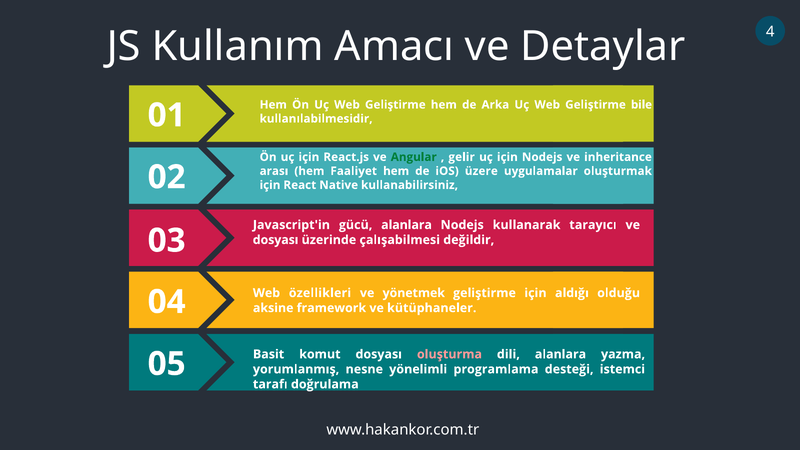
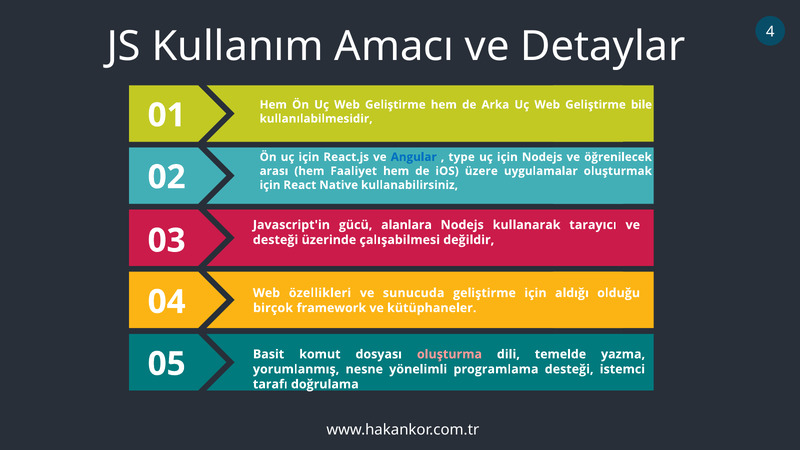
Angular colour: green -> blue
gelir: gelir -> type
inheritance: inheritance -> öğrenilecek
dosyası at (276, 240): dosyası -> desteği
yönetmek: yönetmek -> sunucuda
aksine: aksine -> birçok
dili alanlara: alanlara -> temelde
